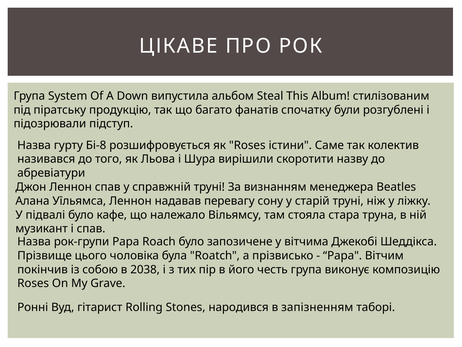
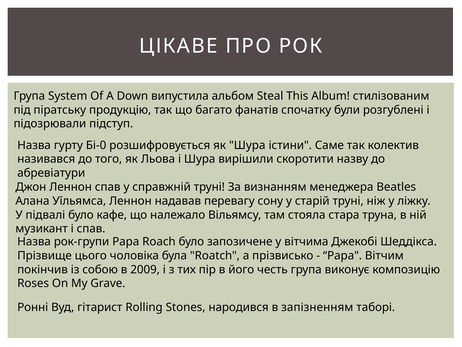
Бі-8: Бі-8 -> Бі-0
як Roses: Roses -> Шура
2038: 2038 -> 2009
